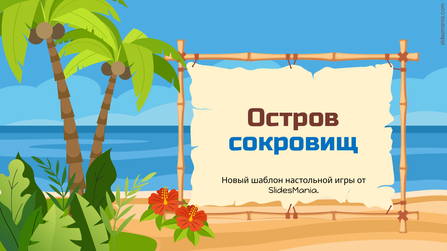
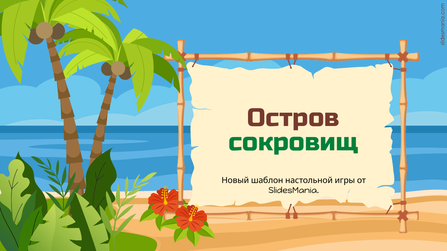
сокровищ colour: blue -> green
